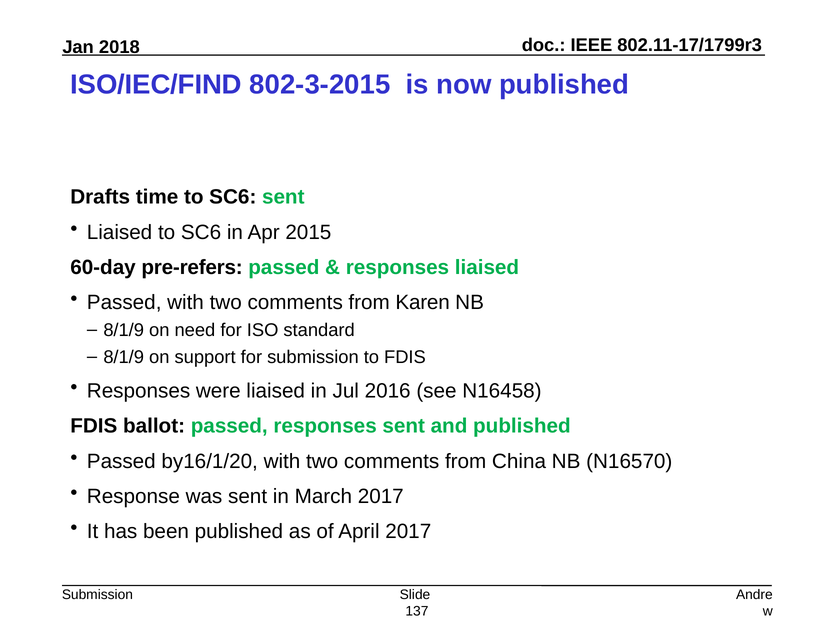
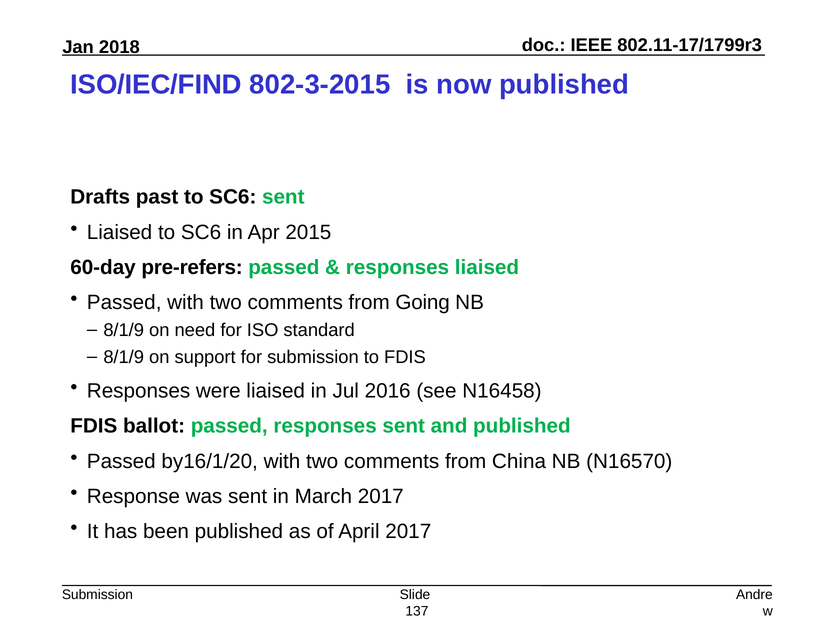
time: time -> past
Karen: Karen -> Going
